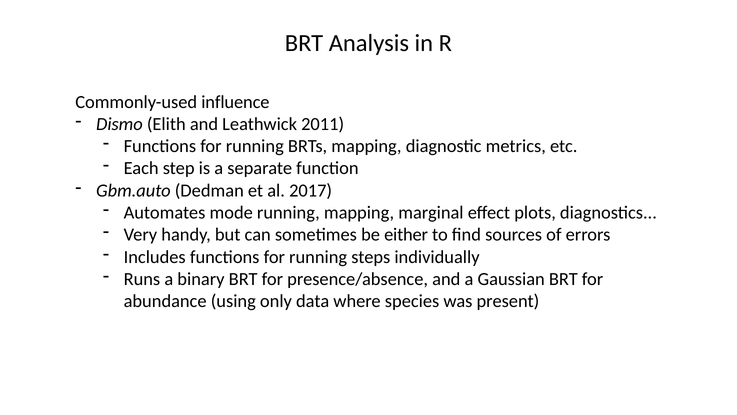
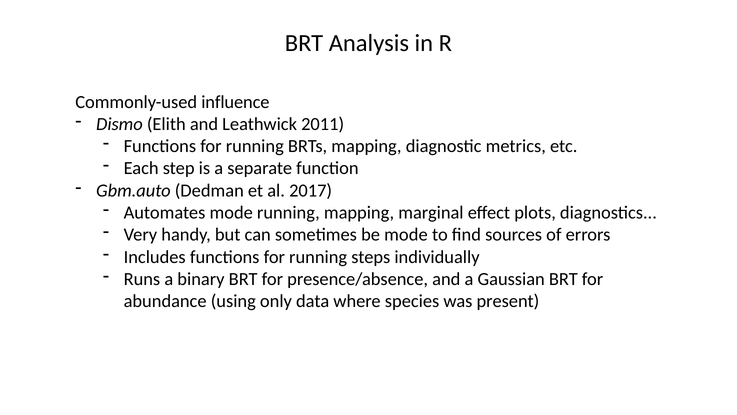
be either: either -> mode
